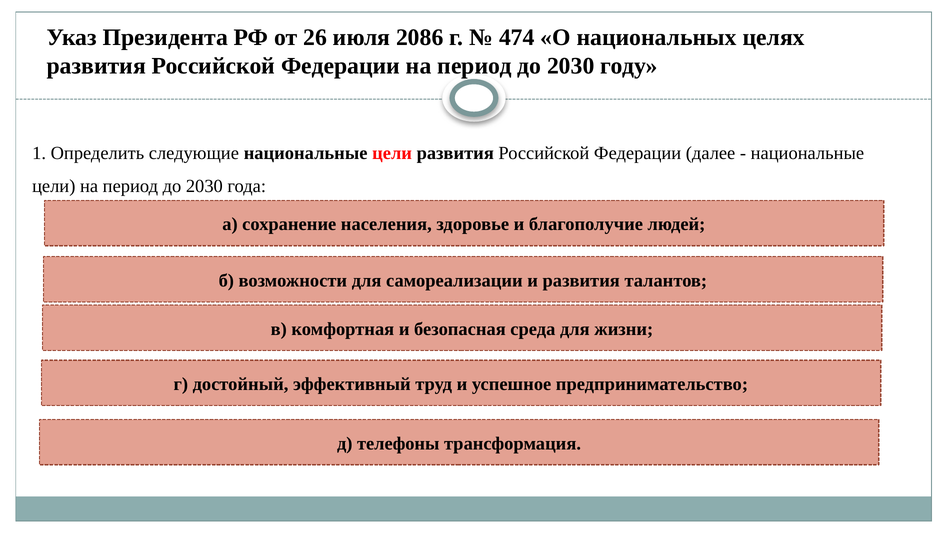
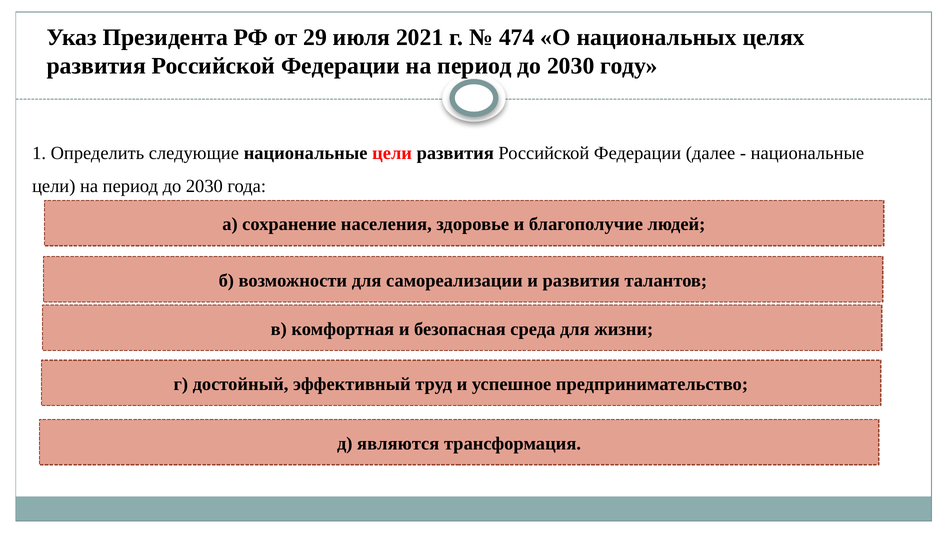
26: 26 -> 29
2086: 2086 -> 2021
телефоны: телефоны -> являются
